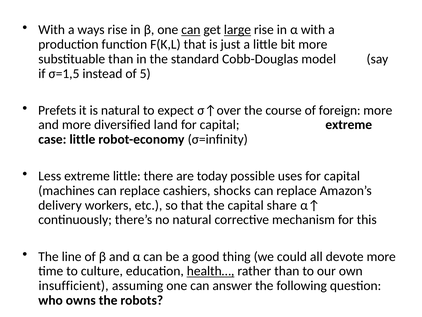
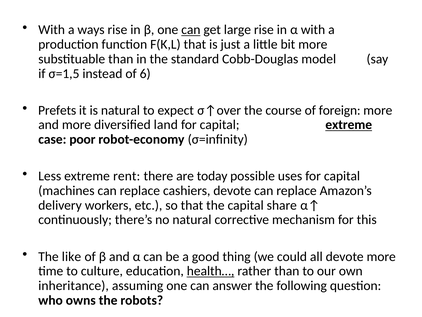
large underline: present -> none
5: 5 -> 6
extreme at (349, 125) underline: none -> present
case little: little -> poor
extreme little: little -> rent
cashiers shocks: shocks -> devote
line: line -> like
insufficient: insufficient -> inheritance
